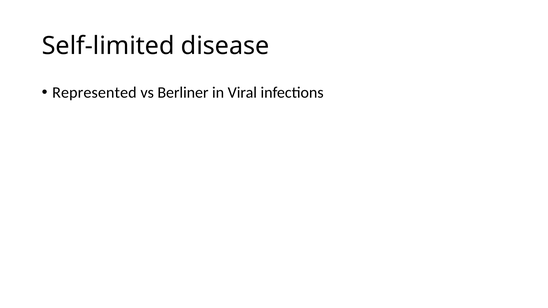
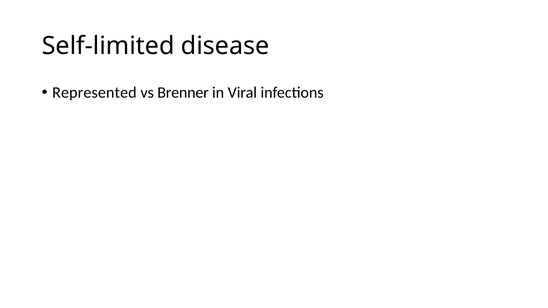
Berliner: Berliner -> Brenner
